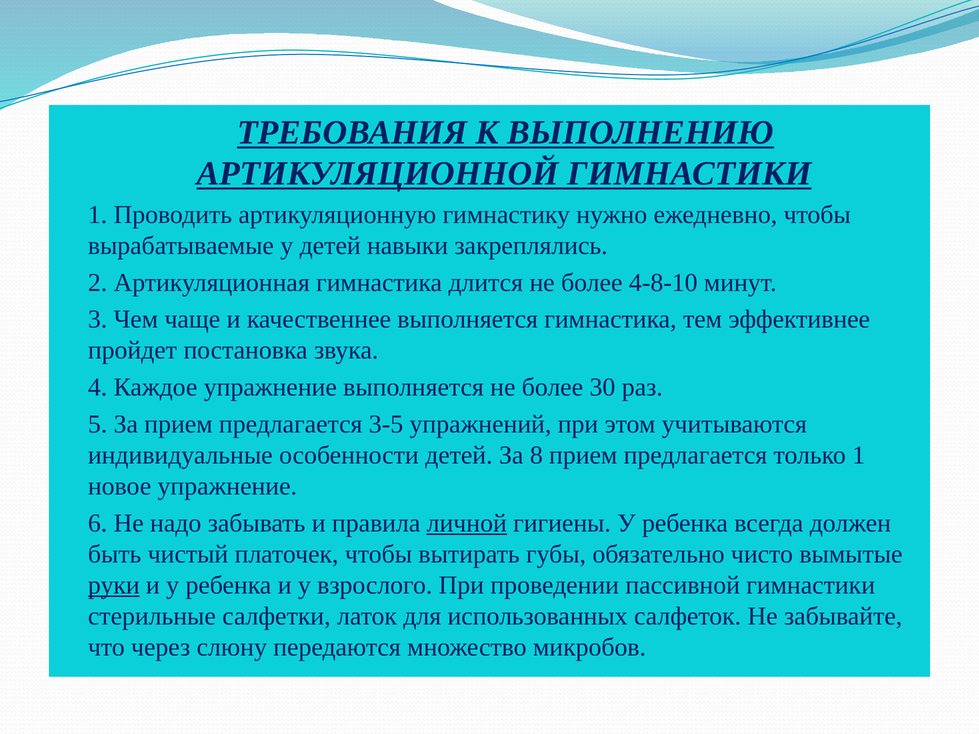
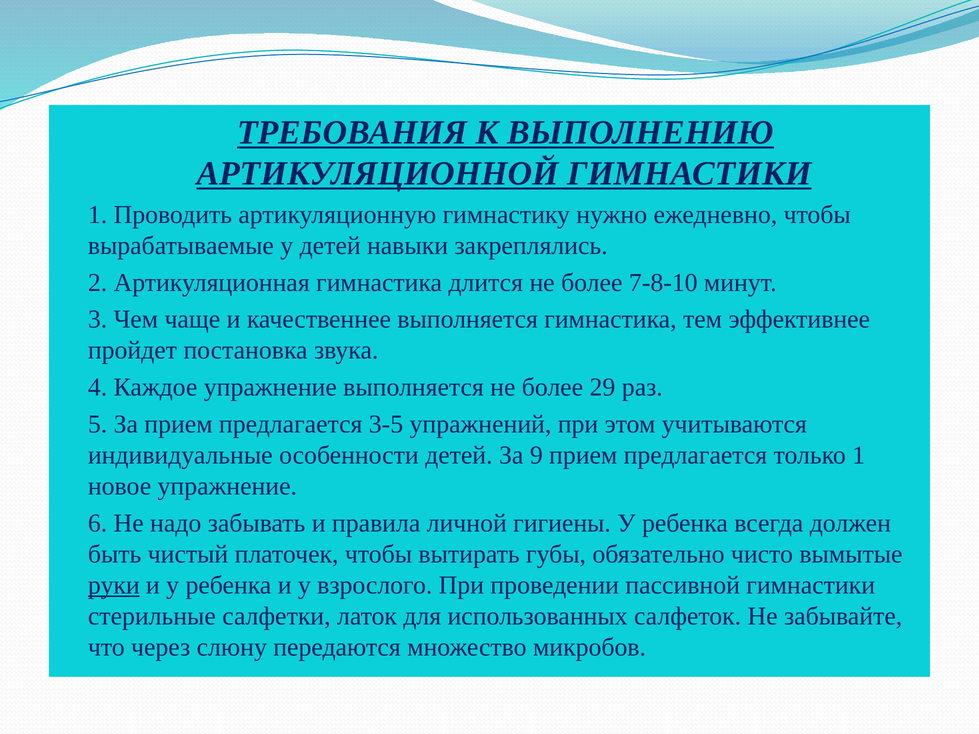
4-8-10: 4-8-10 -> 7-8-10
30: 30 -> 29
8: 8 -> 9
личной underline: present -> none
